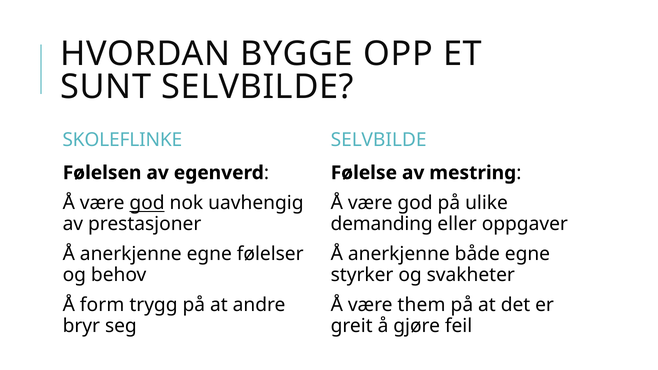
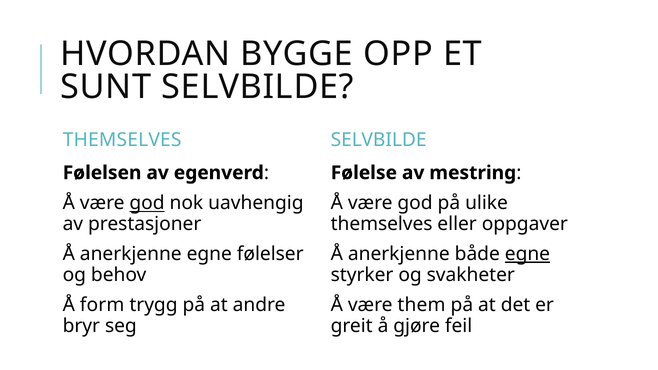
SKOLEFLINKE at (122, 140): SKOLEFLINKE -> THEMSELVES
demanding at (382, 224): demanding -> themselves
egne at (527, 254) underline: none -> present
